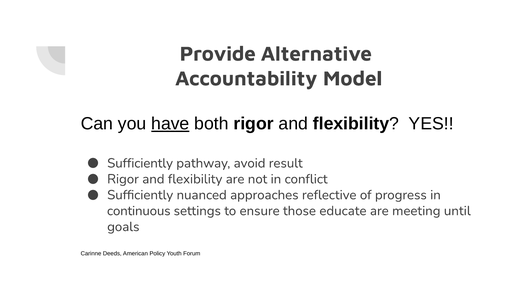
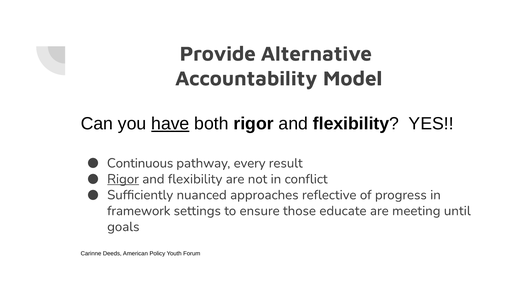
Sufficiently at (140, 163): Sufficiently -> Continuous
avoid: avoid -> every
Rigor at (123, 179) underline: none -> present
continuous: continuous -> framework
